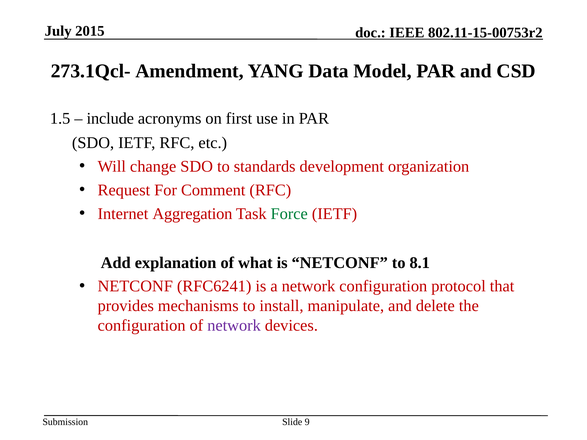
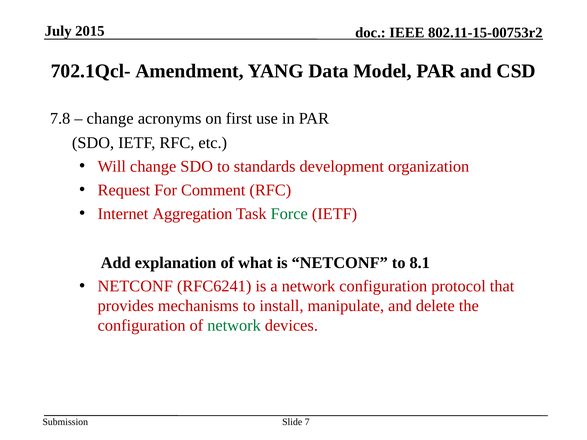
273.1Qcl-: 273.1Qcl- -> 702.1Qcl-
1.5: 1.5 -> 7.8
include at (110, 118): include -> change
network at (234, 326) colour: purple -> green
9: 9 -> 7
